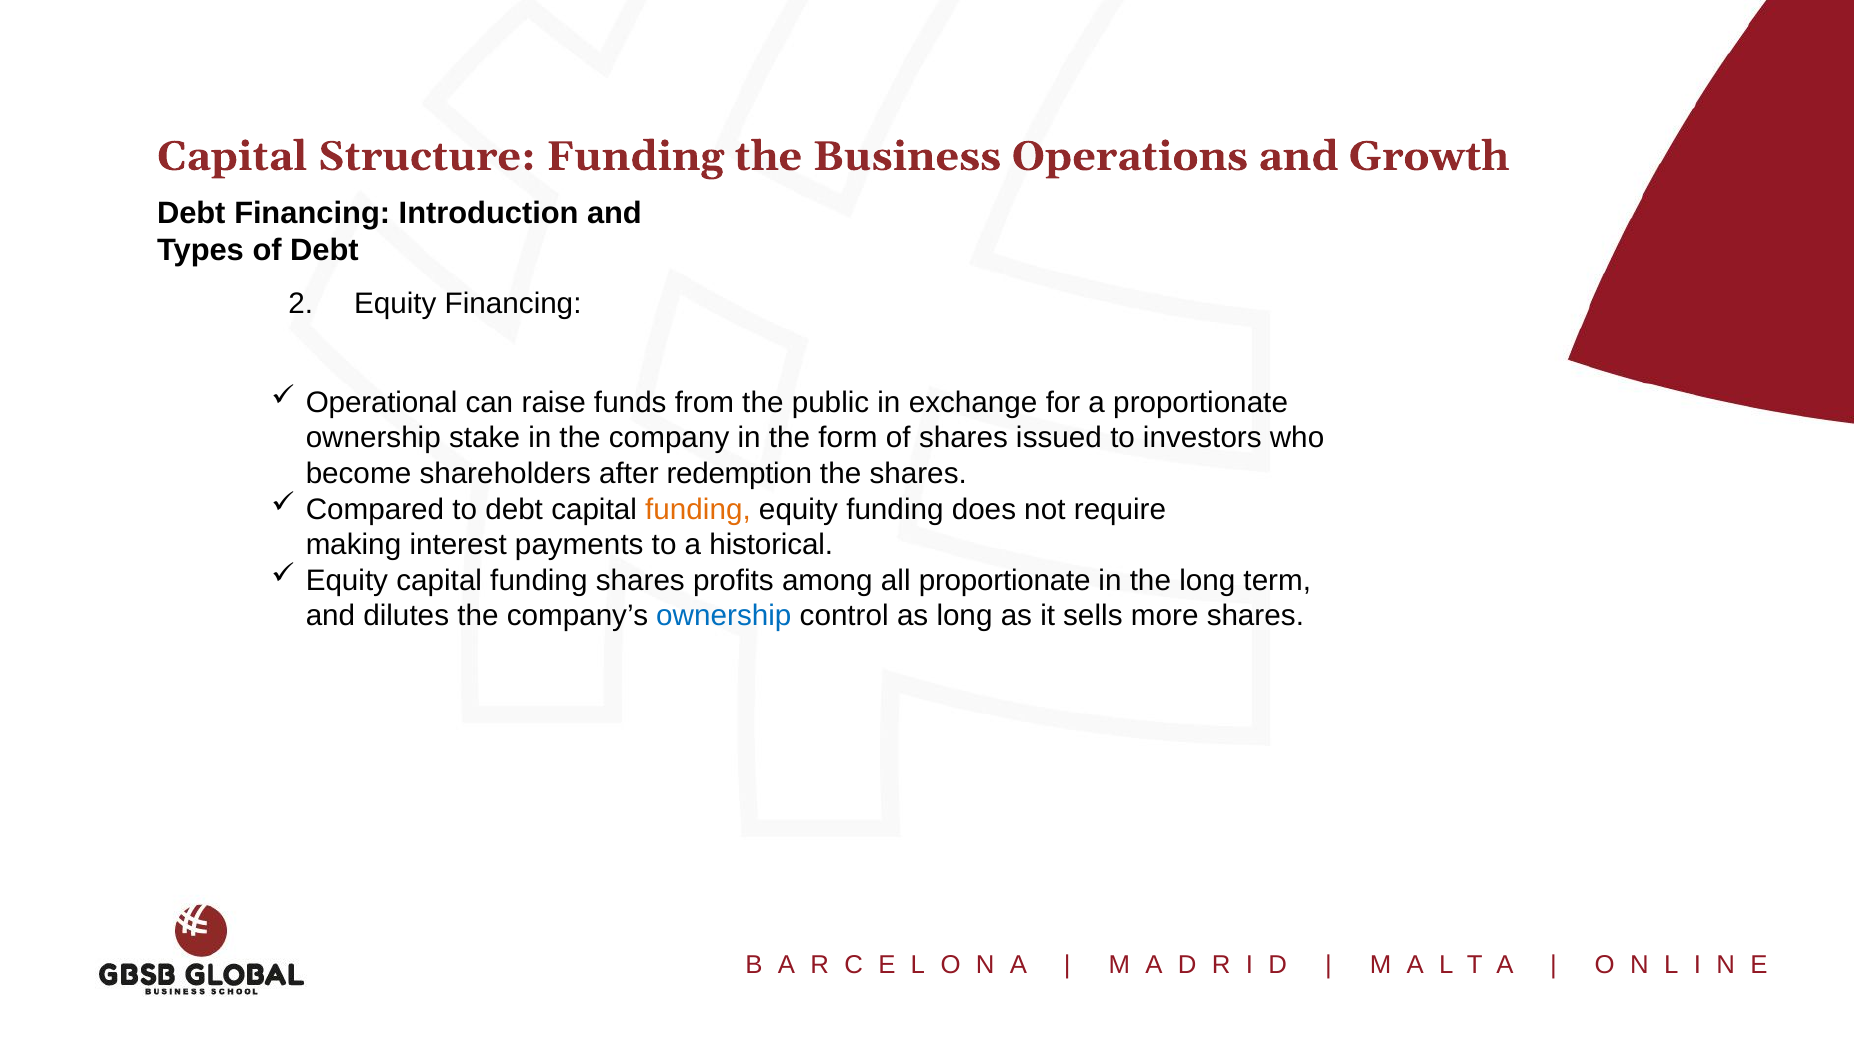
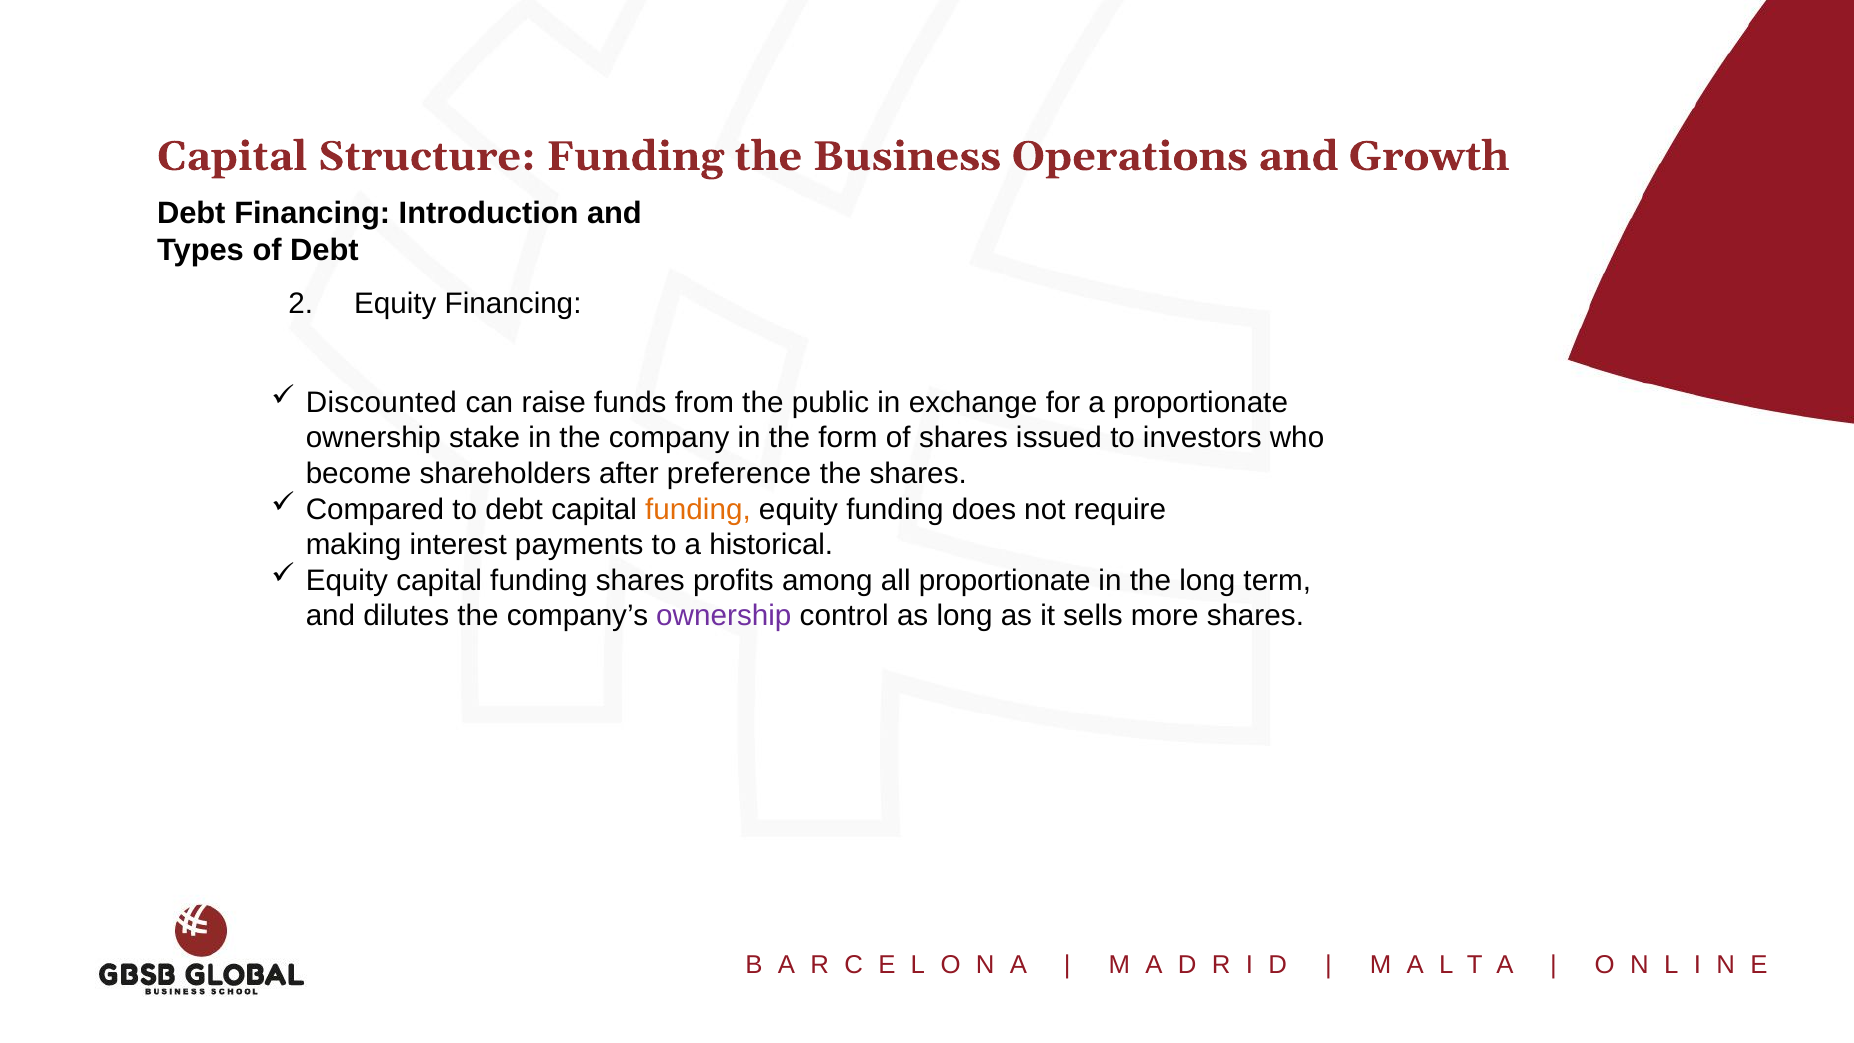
Operational: Operational -> Discounted
redemption: redemption -> preference
ownership at (724, 616) colour: blue -> purple
